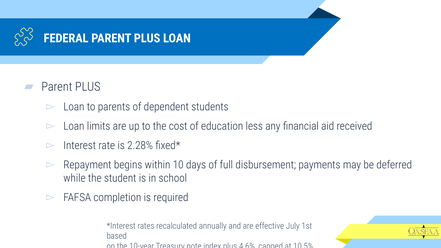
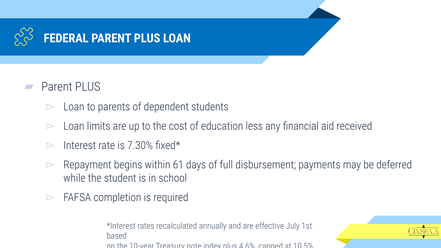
2.28%: 2.28% -> 7.30%
10: 10 -> 61
